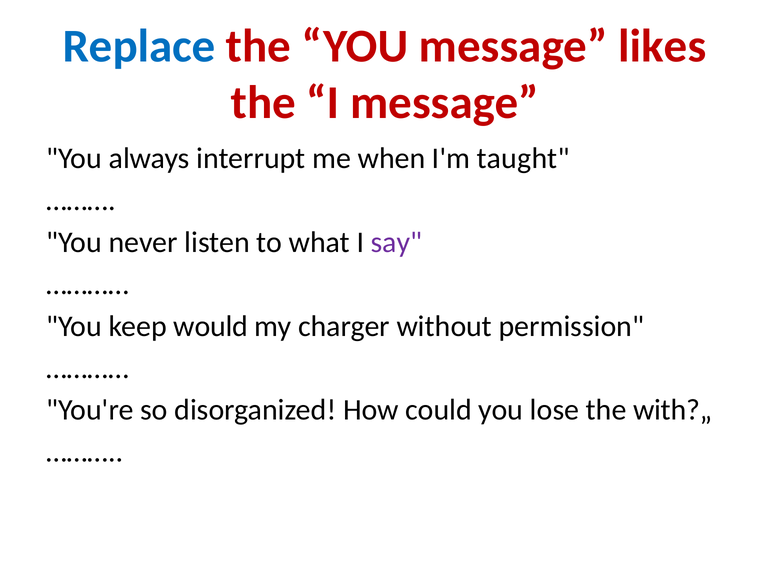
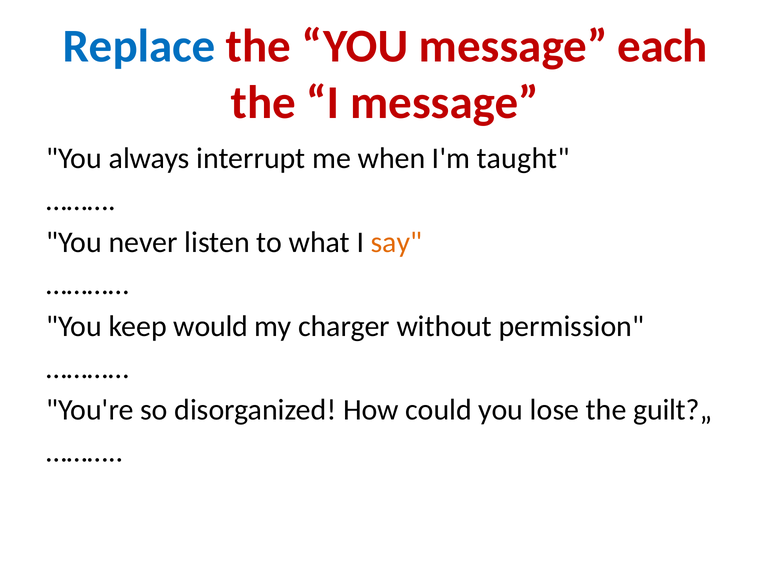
likes: likes -> each
say colour: purple -> orange
with?„: with?„ -> guilt?„
